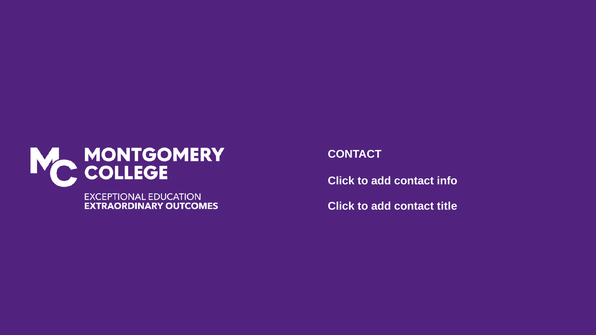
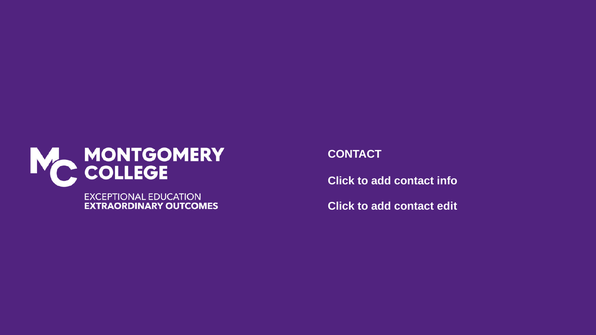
title: title -> edit
